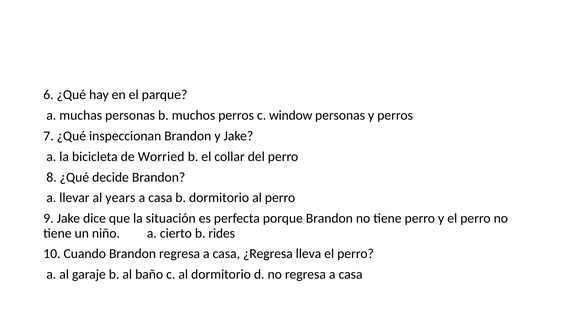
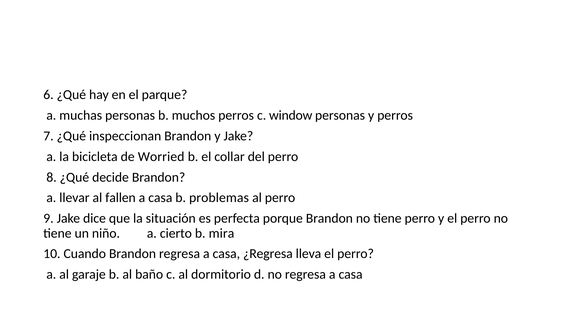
years: years -> fallen
b dormitorio: dormitorio -> problemas
rides: rides -> mira
